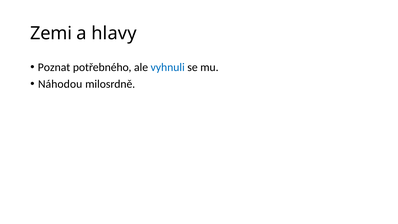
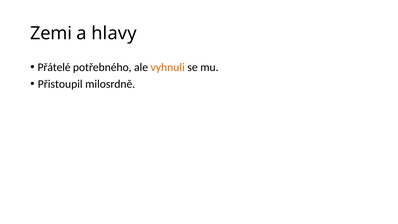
Poznat: Poznat -> Přátelé
vyhnuli colour: blue -> orange
Náhodou: Náhodou -> Přistoupil
